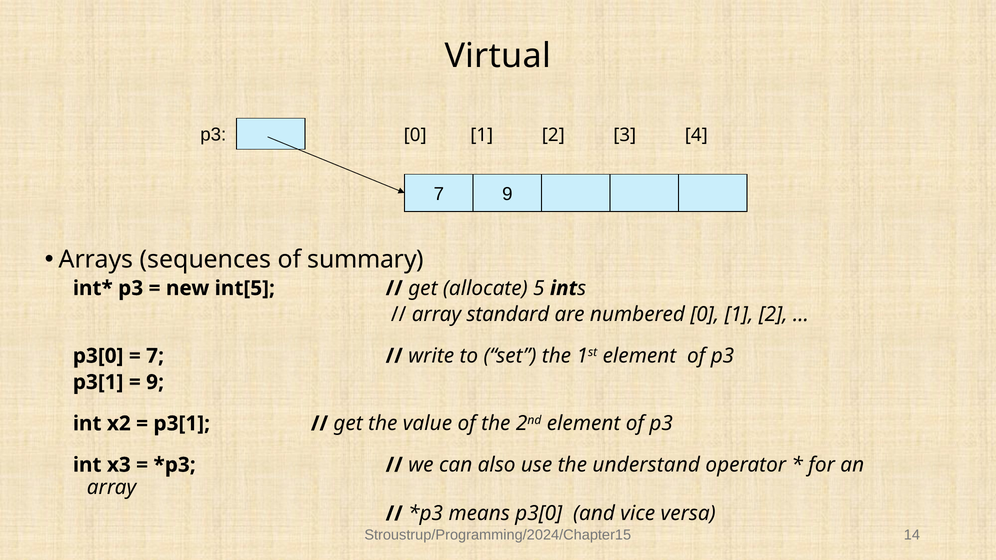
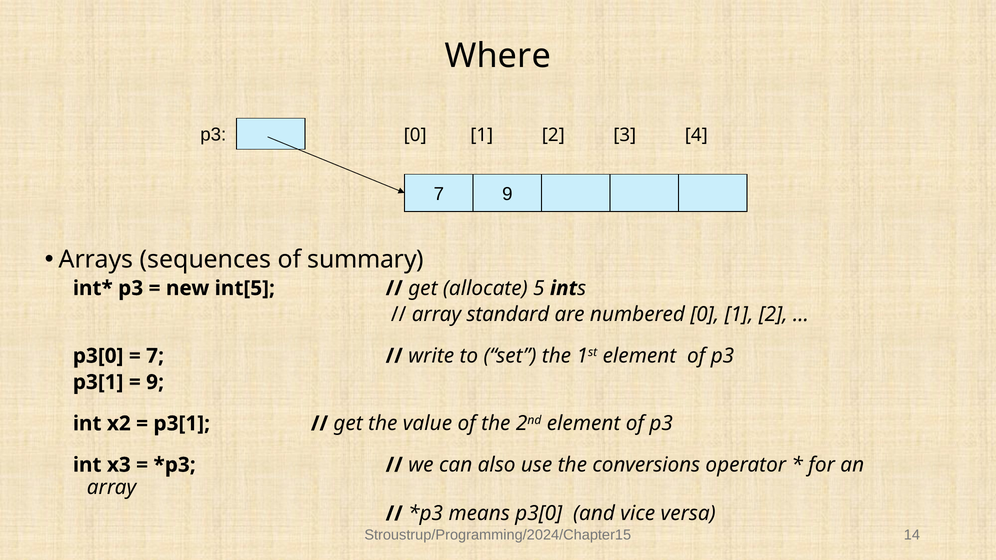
Virtual: Virtual -> Where
understand: understand -> conversions
